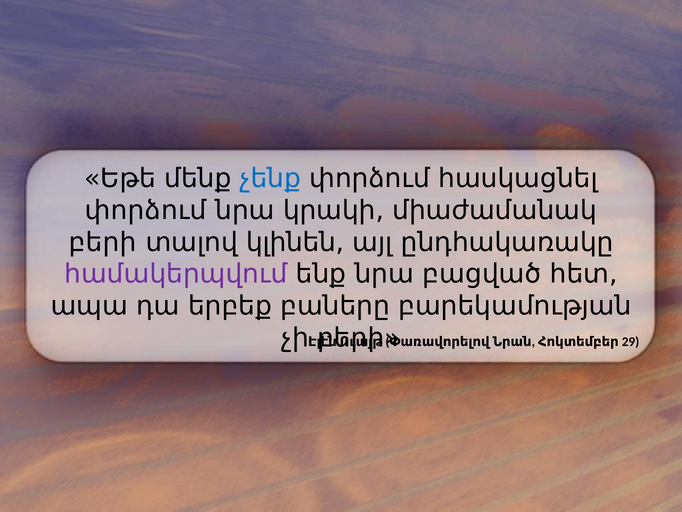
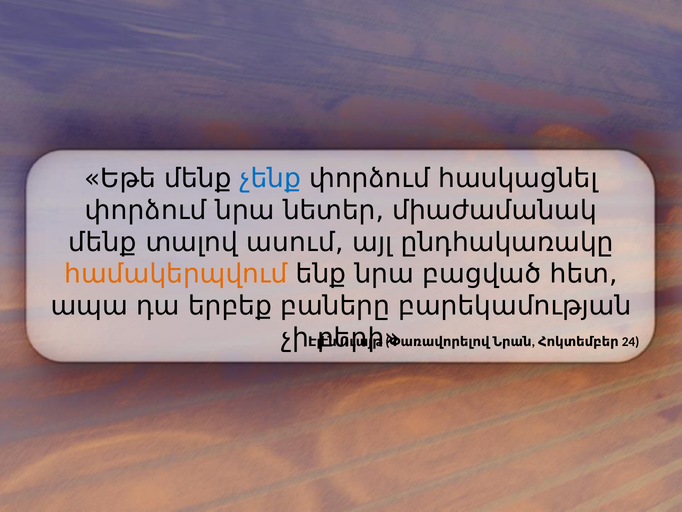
կրակի: կրակի -> նետեր
բերի at (103, 242): բերի -> մենք
կլինեն: կլինեն -> ասում
համակերպվում colour: purple -> orange
29: 29 -> 24
